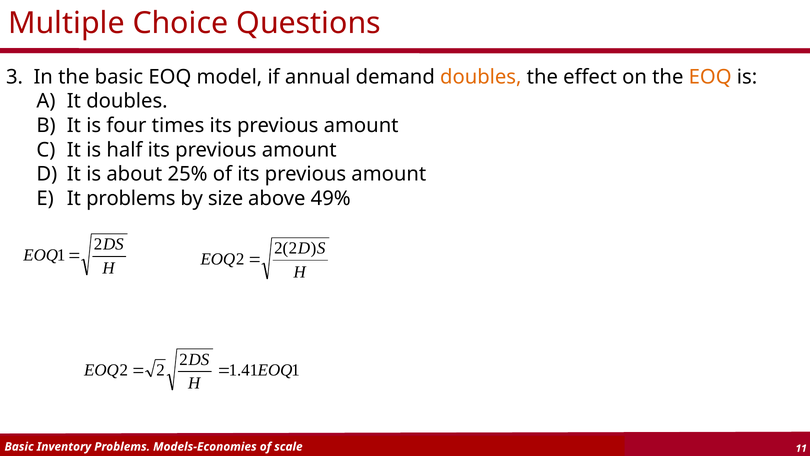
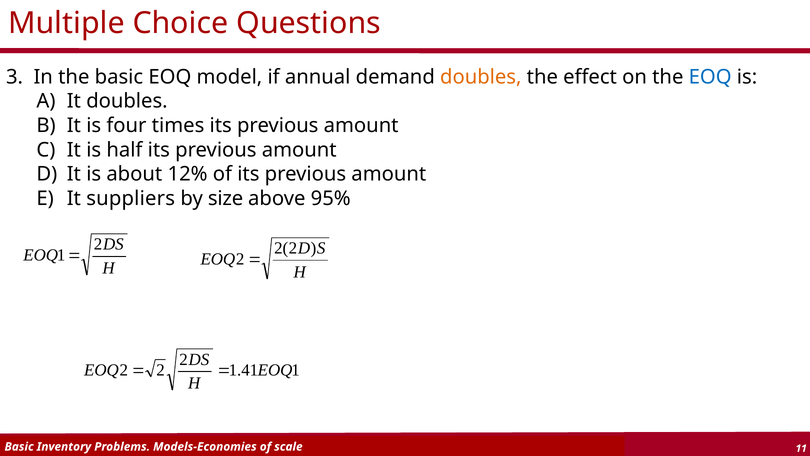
EOQ at (710, 77) colour: orange -> blue
25%: 25% -> 12%
It problems: problems -> suppliers
49%: 49% -> 95%
